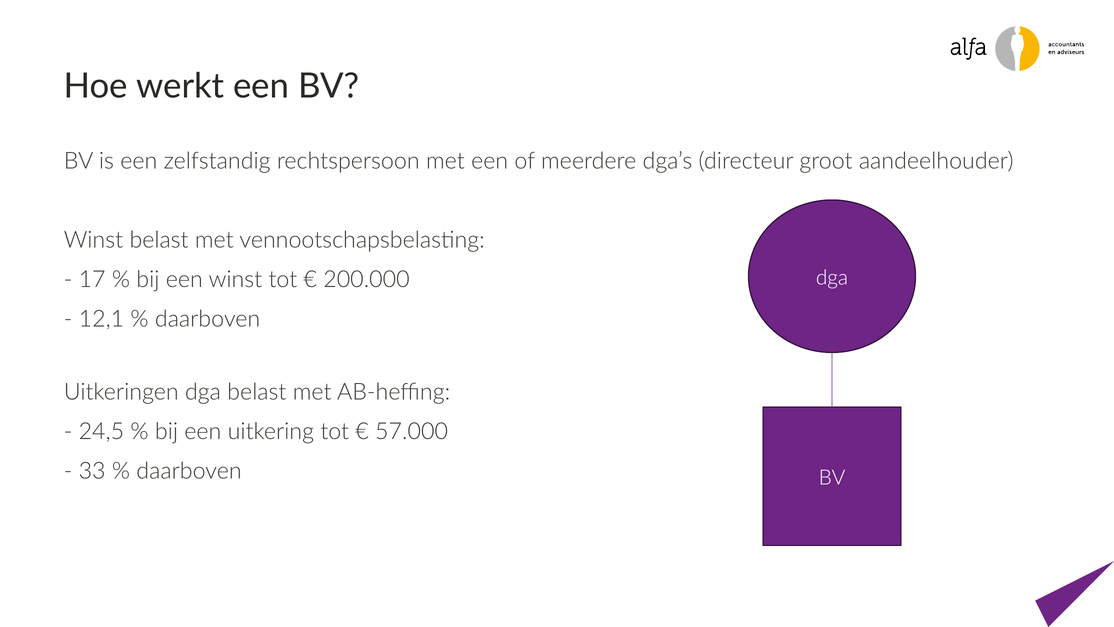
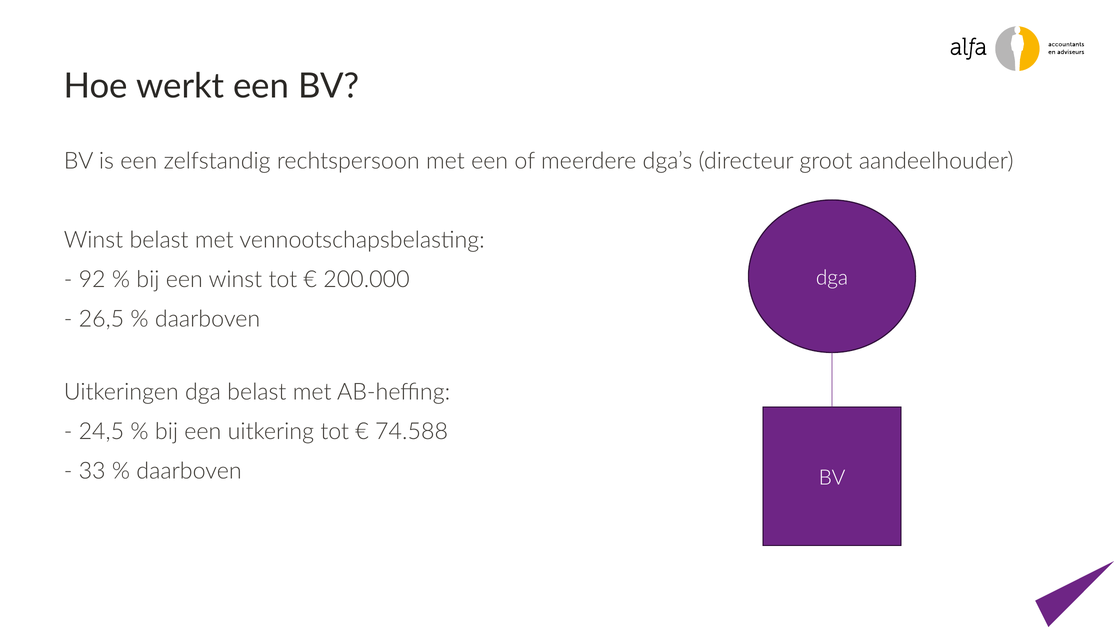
17: 17 -> 92
12,1: 12,1 -> 26,5
57.000: 57.000 -> 74.588
